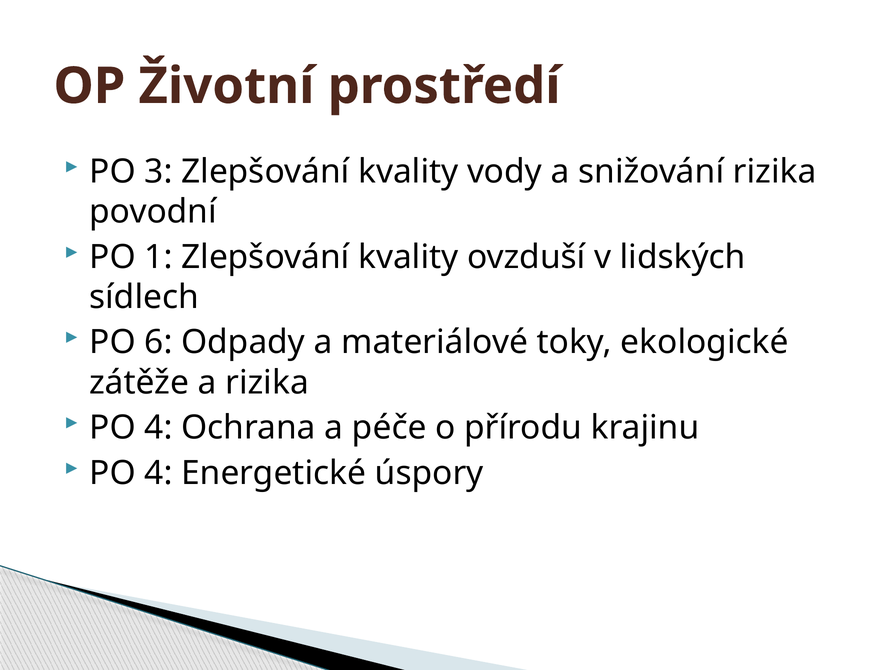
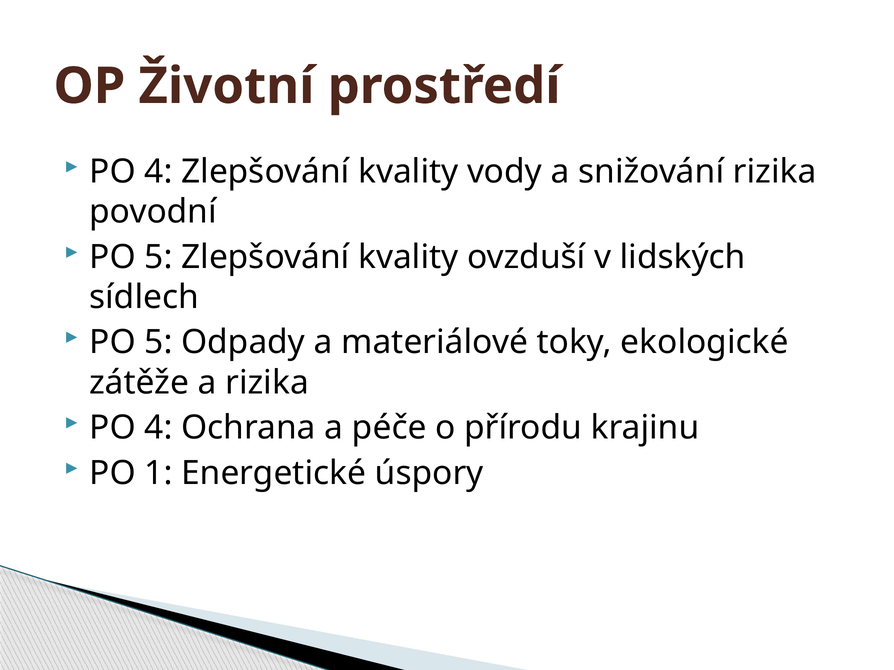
3 at (158, 172): 3 -> 4
1 at (158, 257): 1 -> 5
6 at (158, 343): 6 -> 5
4 at (158, 473): 4 -> 1
